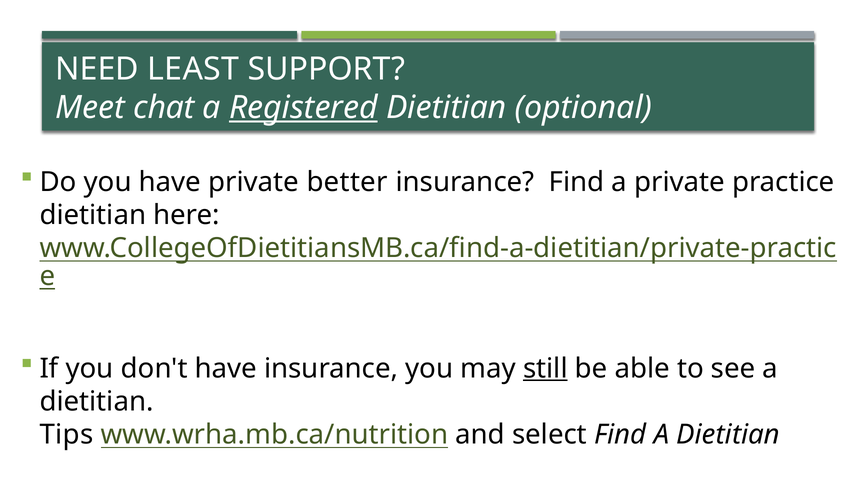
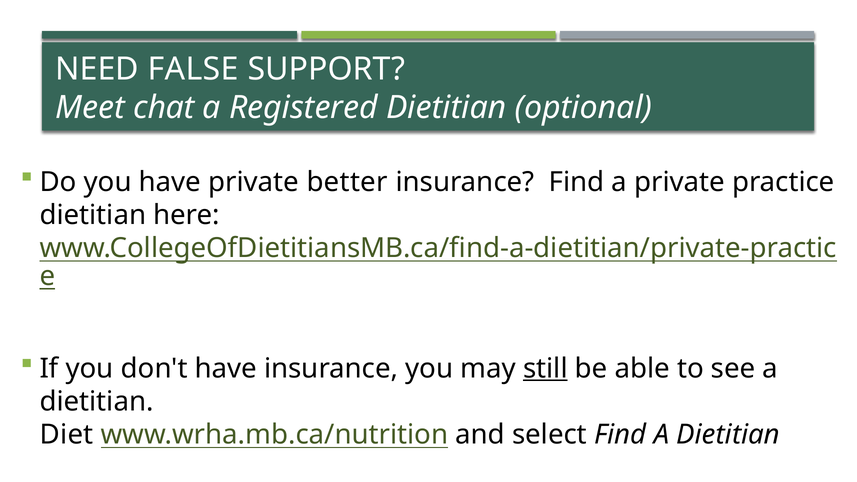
LEAST: LEAST -> FALSE
Registered underline: present -> none
Tips: Tips -> Diet
